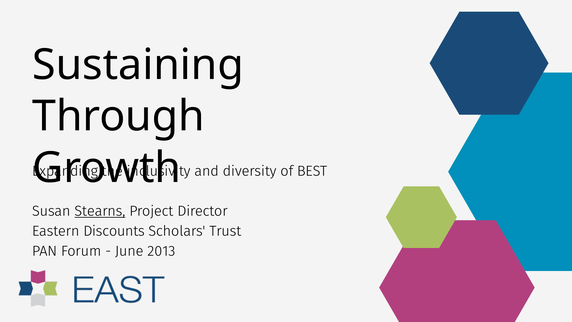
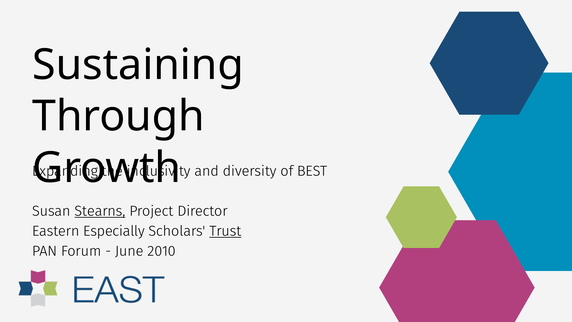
Discounts: Discounts -> Especially
Trust underline: none -> present
2013: 2013 -> 2010
